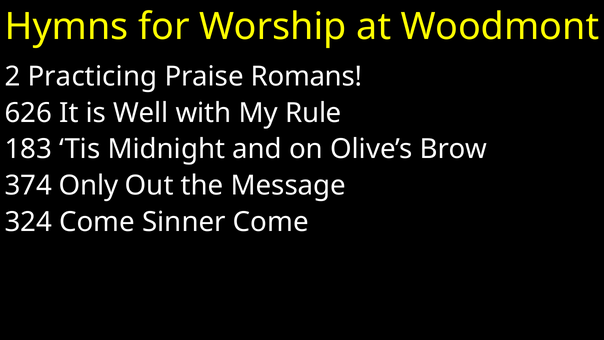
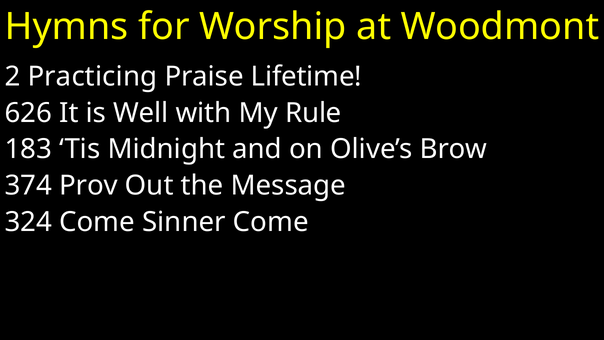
Romans: Romans -> Lifetime
Only: Only -> Prov
